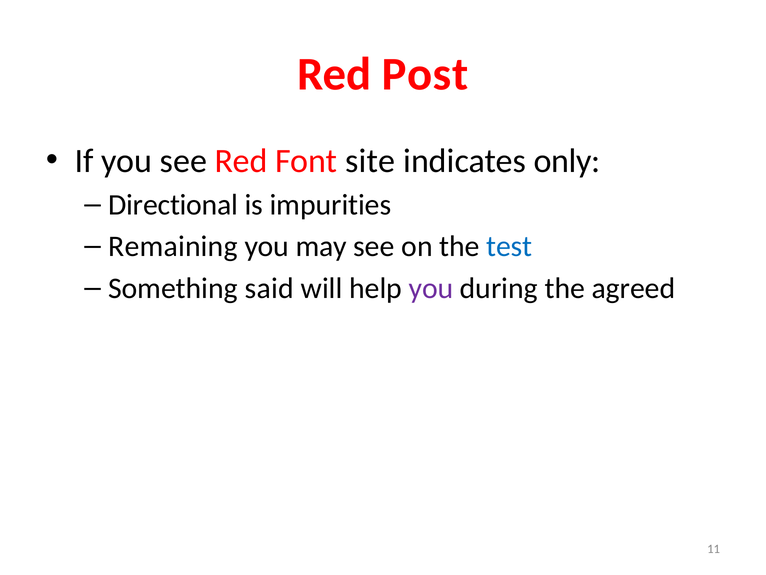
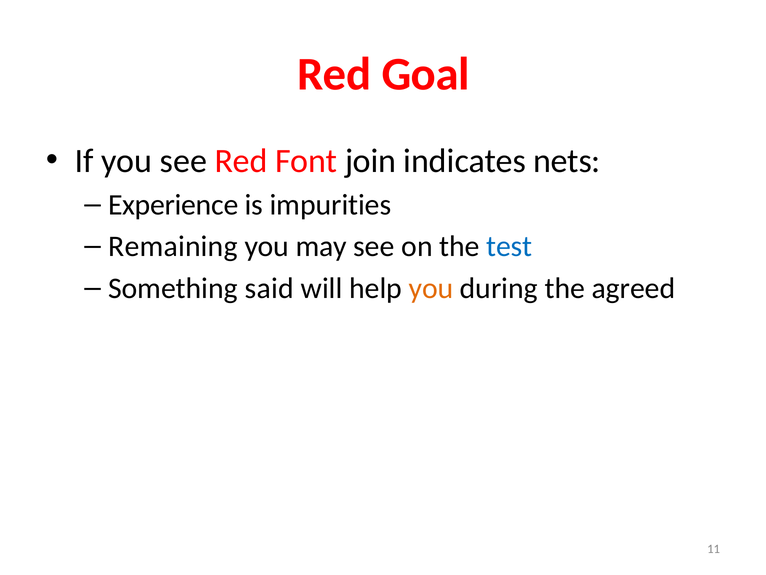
Post: Post -> Goal
site: site -> join
only: only -> nets
Directional: Directional -> Experience
you at (431, 288) colour: purple -> orange
